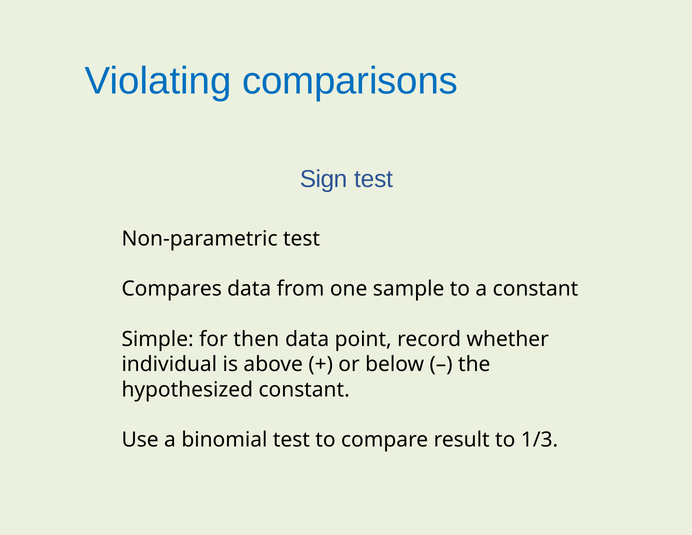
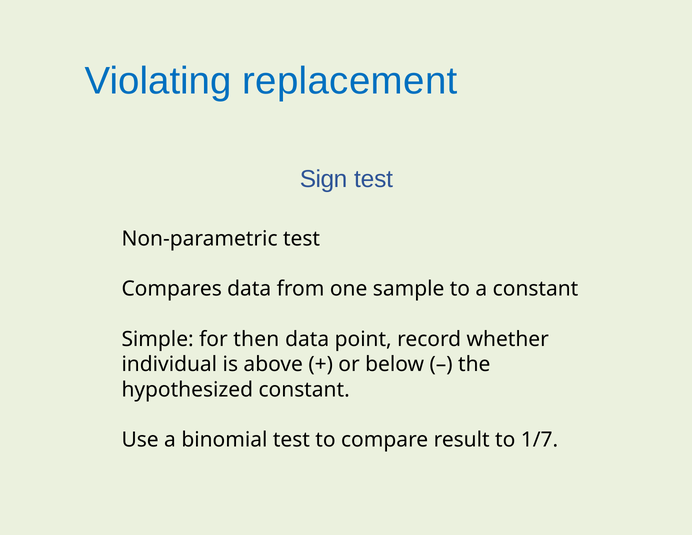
comparisons: comparisons -> replacement
1/3: 1/3 -> 1/7
